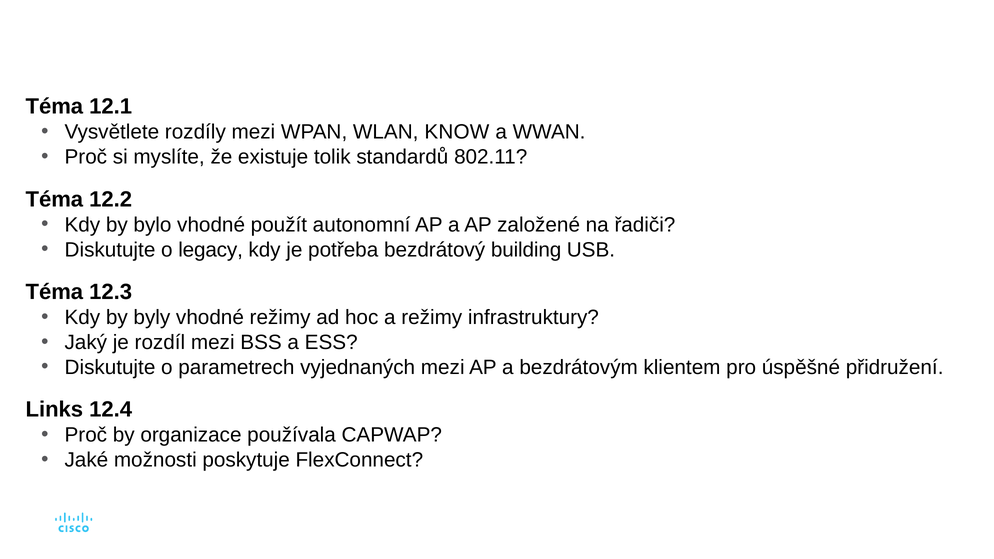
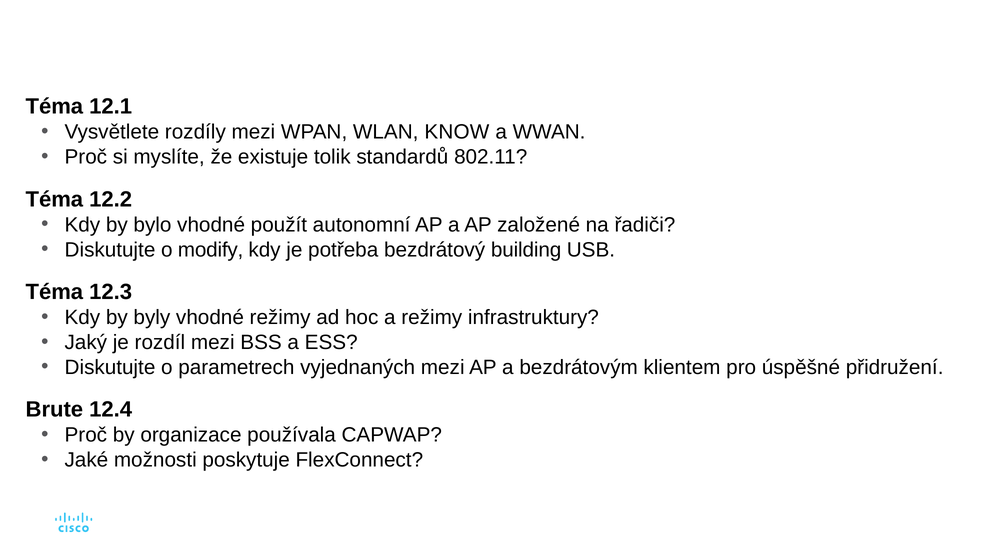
legacy: legacy -> modify
Links: Links -> Brute
